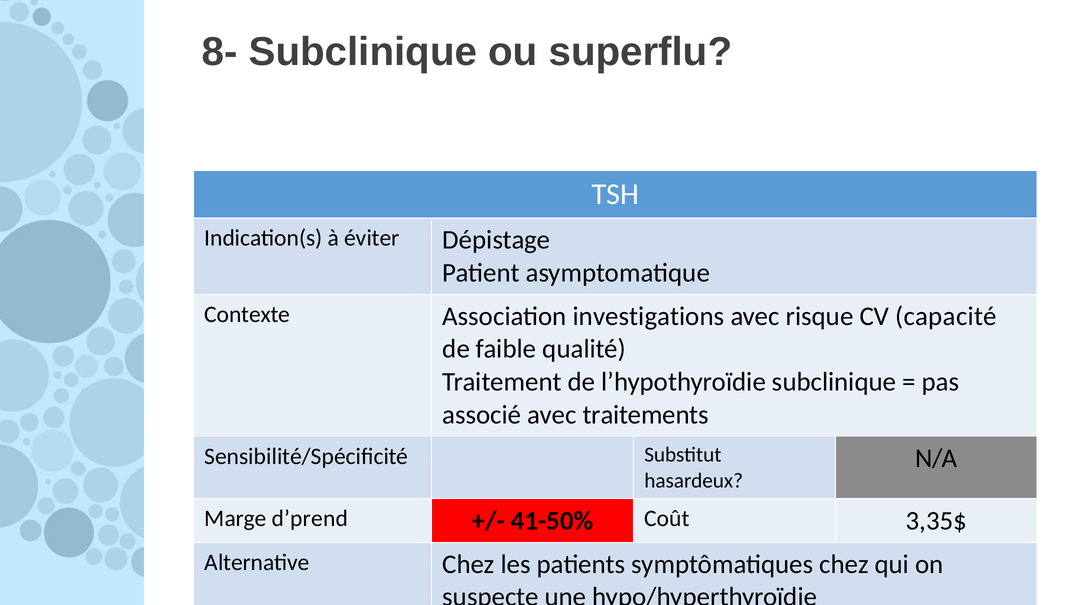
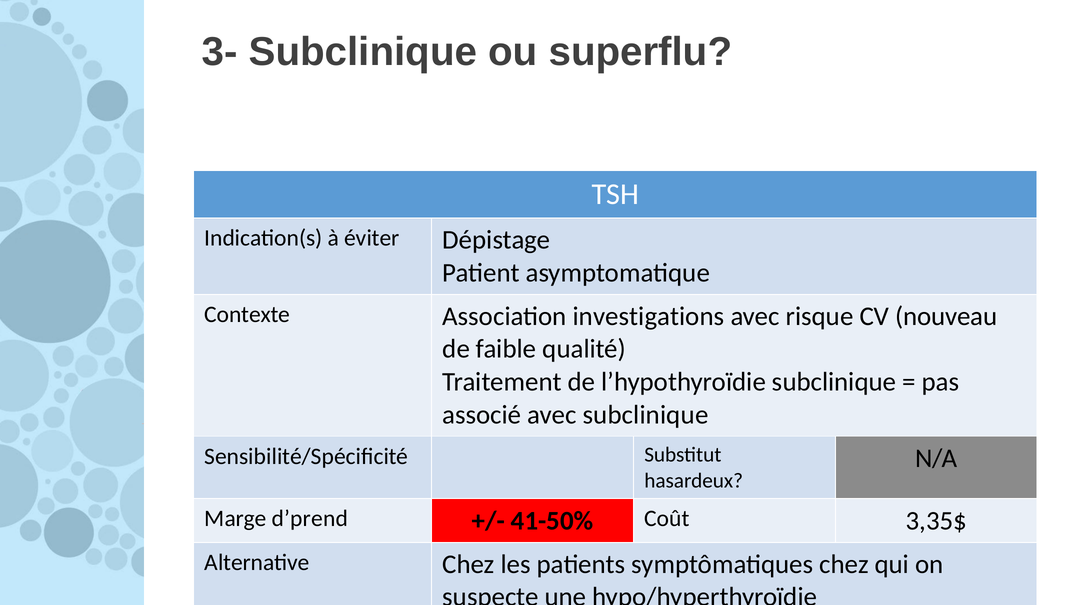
8-: 8- -> 3-
capacité: capacité -> nouveau
avec traitements: traitements -> subclinique
